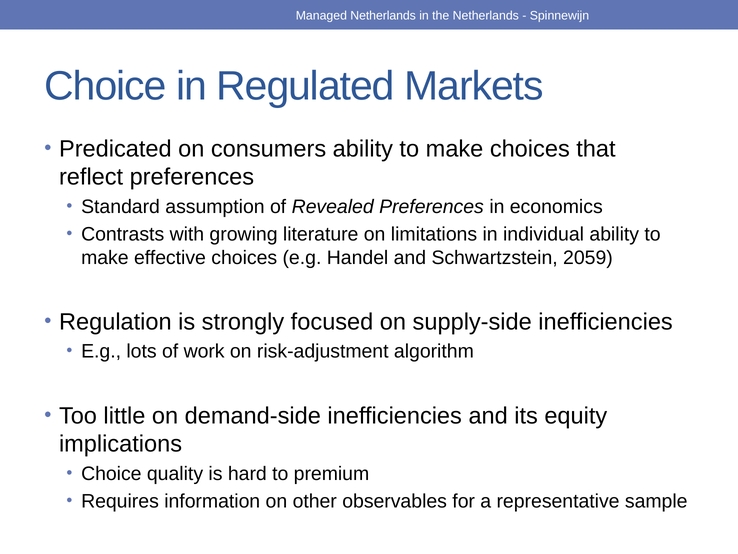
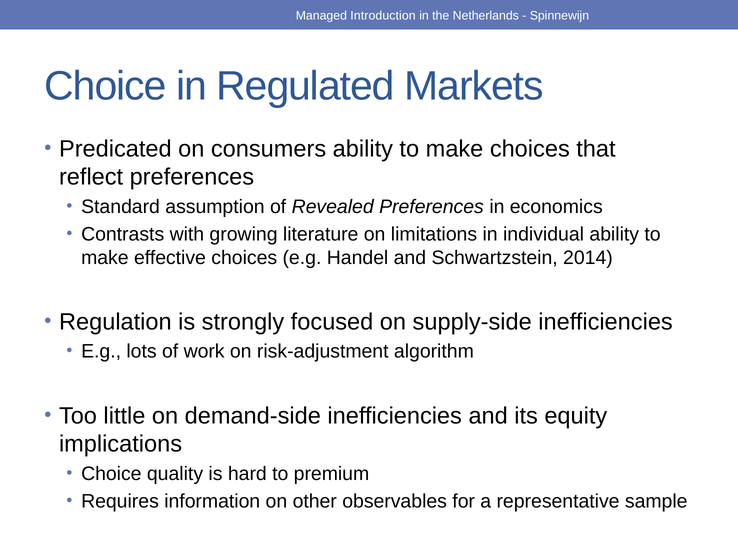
Managed Netherlands: Netherlands -> Introduction
2059: 2059 -> 2014
